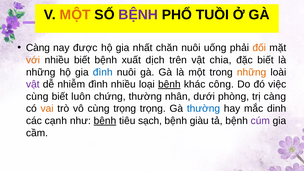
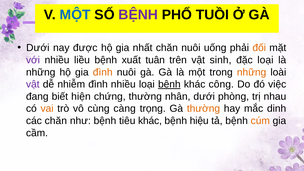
MỘT at (75, 15) colour: orange -> blue
Càng at (38, 48): Càng -> Dưới
với colour: orange -> purple
nhiều biết: biết -> liều
dịch: dịch -> tuân
chia: chia -> sinh
đặc biết: biết -> loại
đình at (103, 72) colour: blue -> orange
cùng at (37, 96): cùng -> đang
luôn: luôn -> hiện
trị càng: càng -> nhau
cùng trọng: trọng -> càng
thường at (203, 109) colour: blue -> orange
các cạnh: cạnh -> chăn
bệnh at (105, 121) underline: present -> none
tiêu sạch: sạch -> khác
giàu: giàu -> hiệu
cúm colour: purple -> orange
